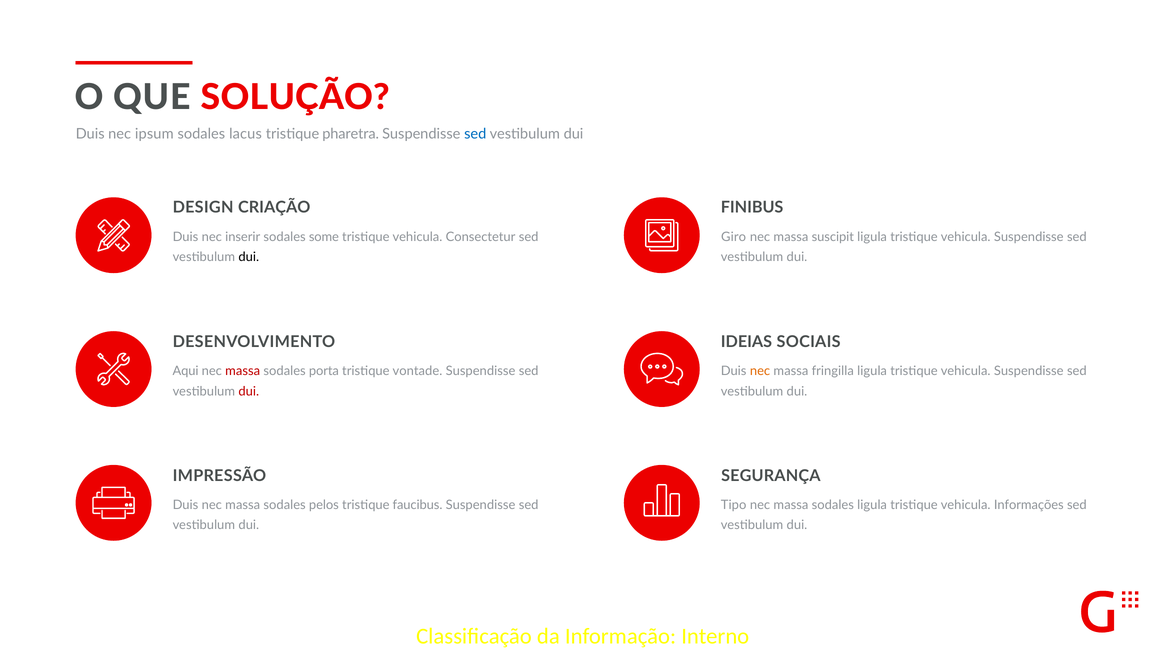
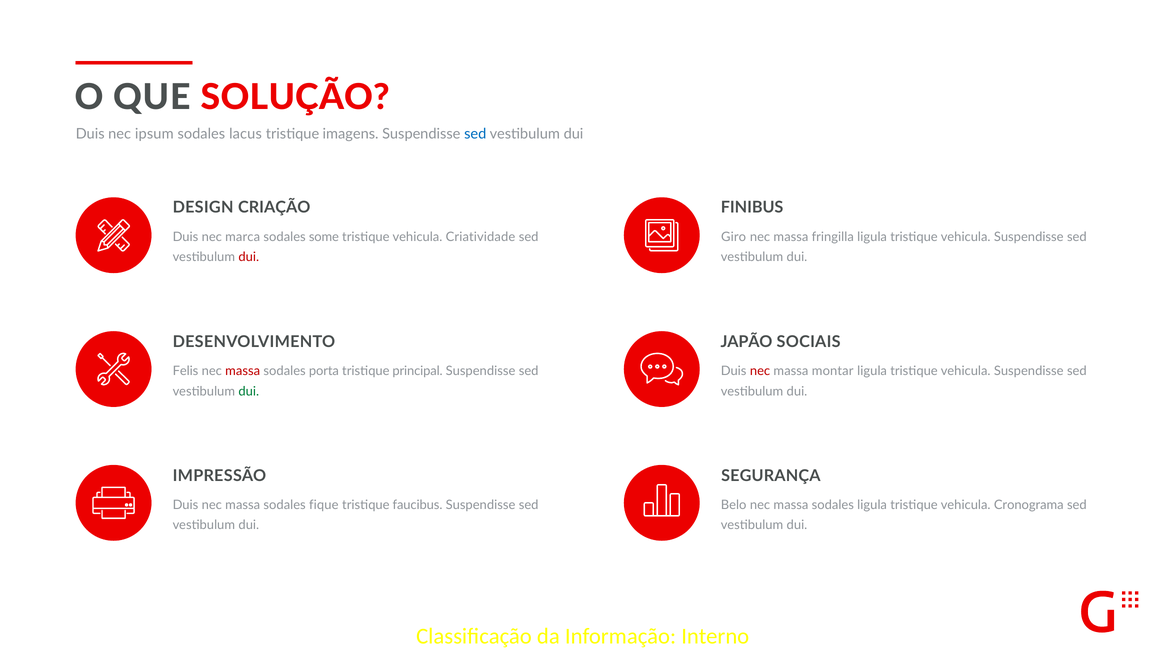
pharetra: pharetra -> imagens
inserir: inserir -> marca
Consectetur: Consectetur -> Criatividade
suscipit: suscipit -> fringilla
dui at (249, 257) colour: black -> red
IDEIAS: IDEIAS -> JAPÃO
Aqui: Aqui -> Felis
vontade: vontade -> principal
nec at (760, 371) colour: orange -> red
fringilla: fringilla -> montar
dui at (249, 391) colour: red -> green
pelos: pelos -> fique
Tipo: Tipo -> Belo
Informações: Informações -> Cronograma
